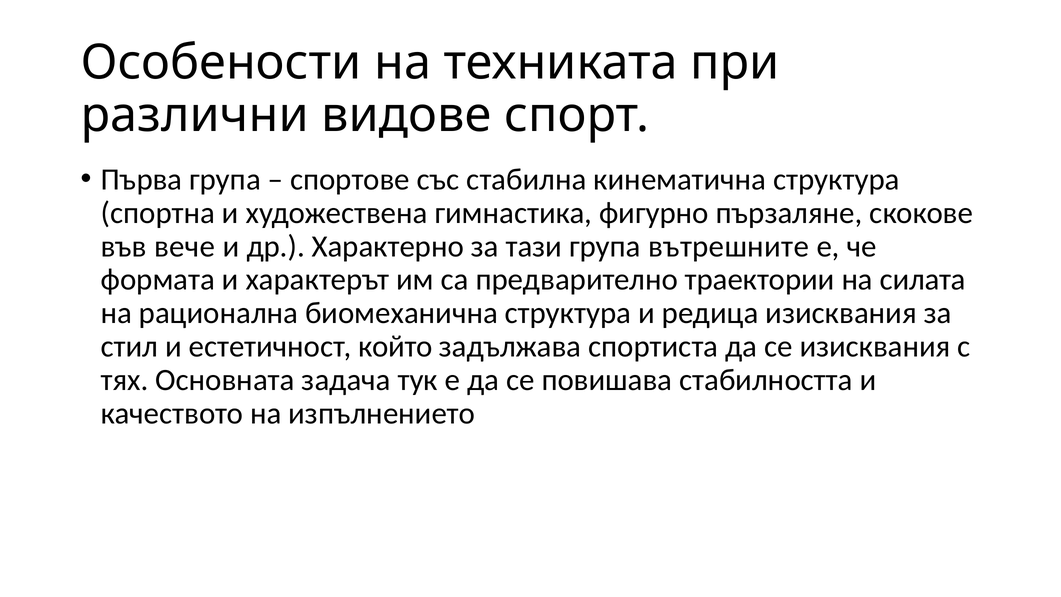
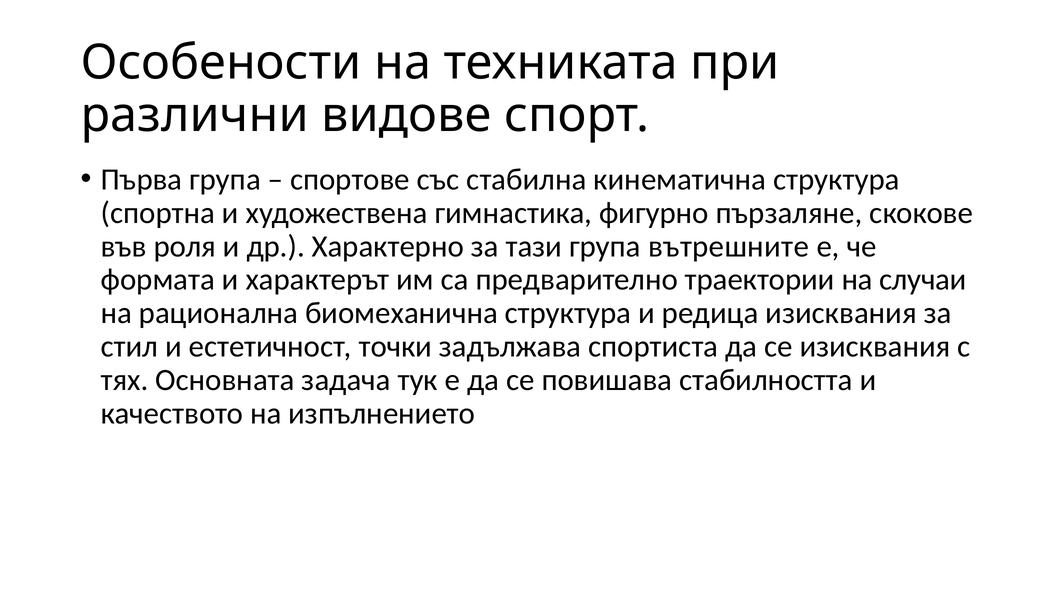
вече: вече -> роля
силата: силата -> случаи
който: който -> точки
